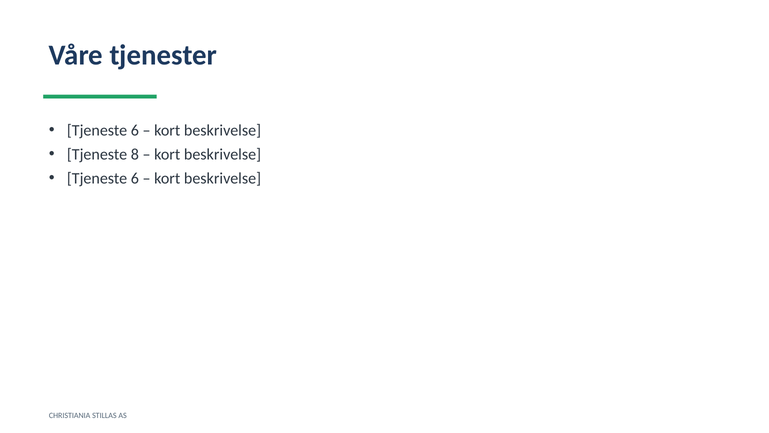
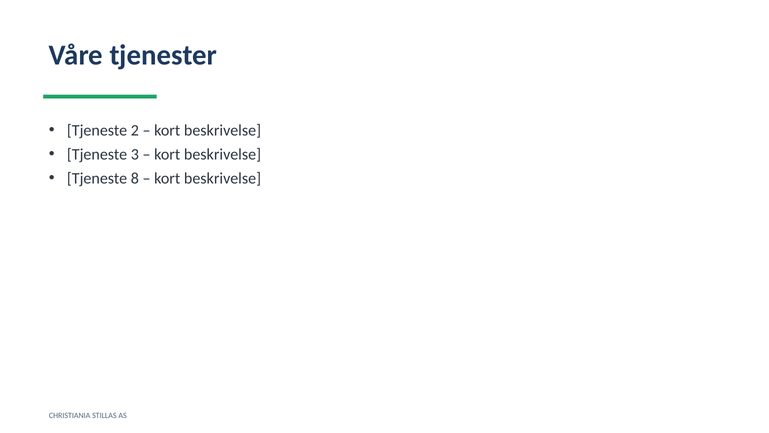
6 at (135, 130): 6 -> 2
8: 8 -> 3
6 at (135, 178): 6 -> 8
